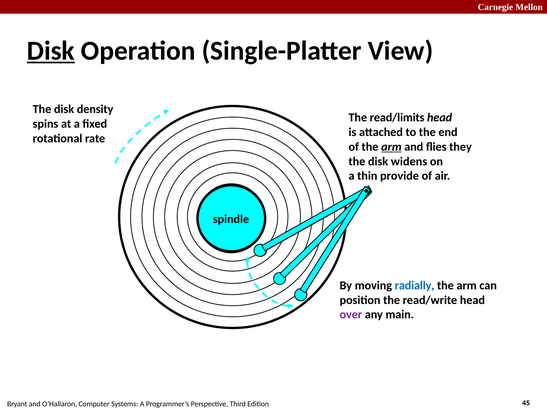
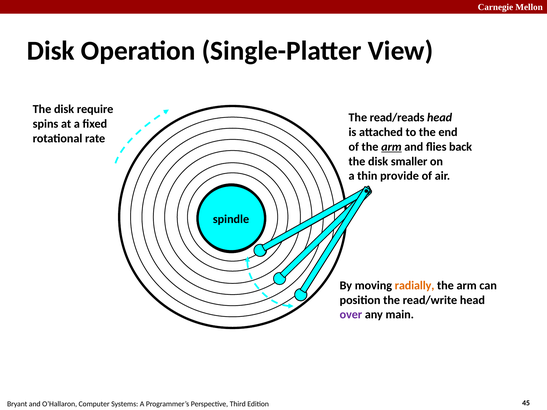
Disk at (51, 51) underline: present -> none
density: density -> require
read/limits: read/limits -> read/reads
they: they -> back
widens: widens -> smaller
radially colour: blue -> orange
